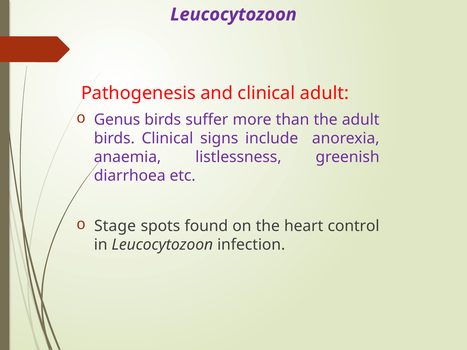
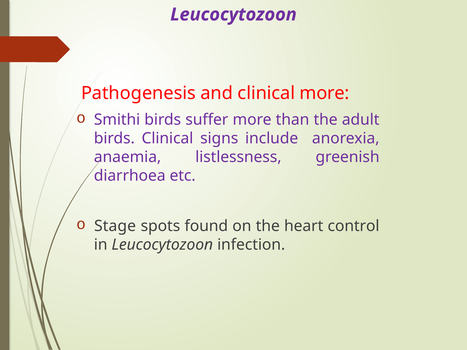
clinical adult: adult -> more
Genus: Genus -> Smithi
